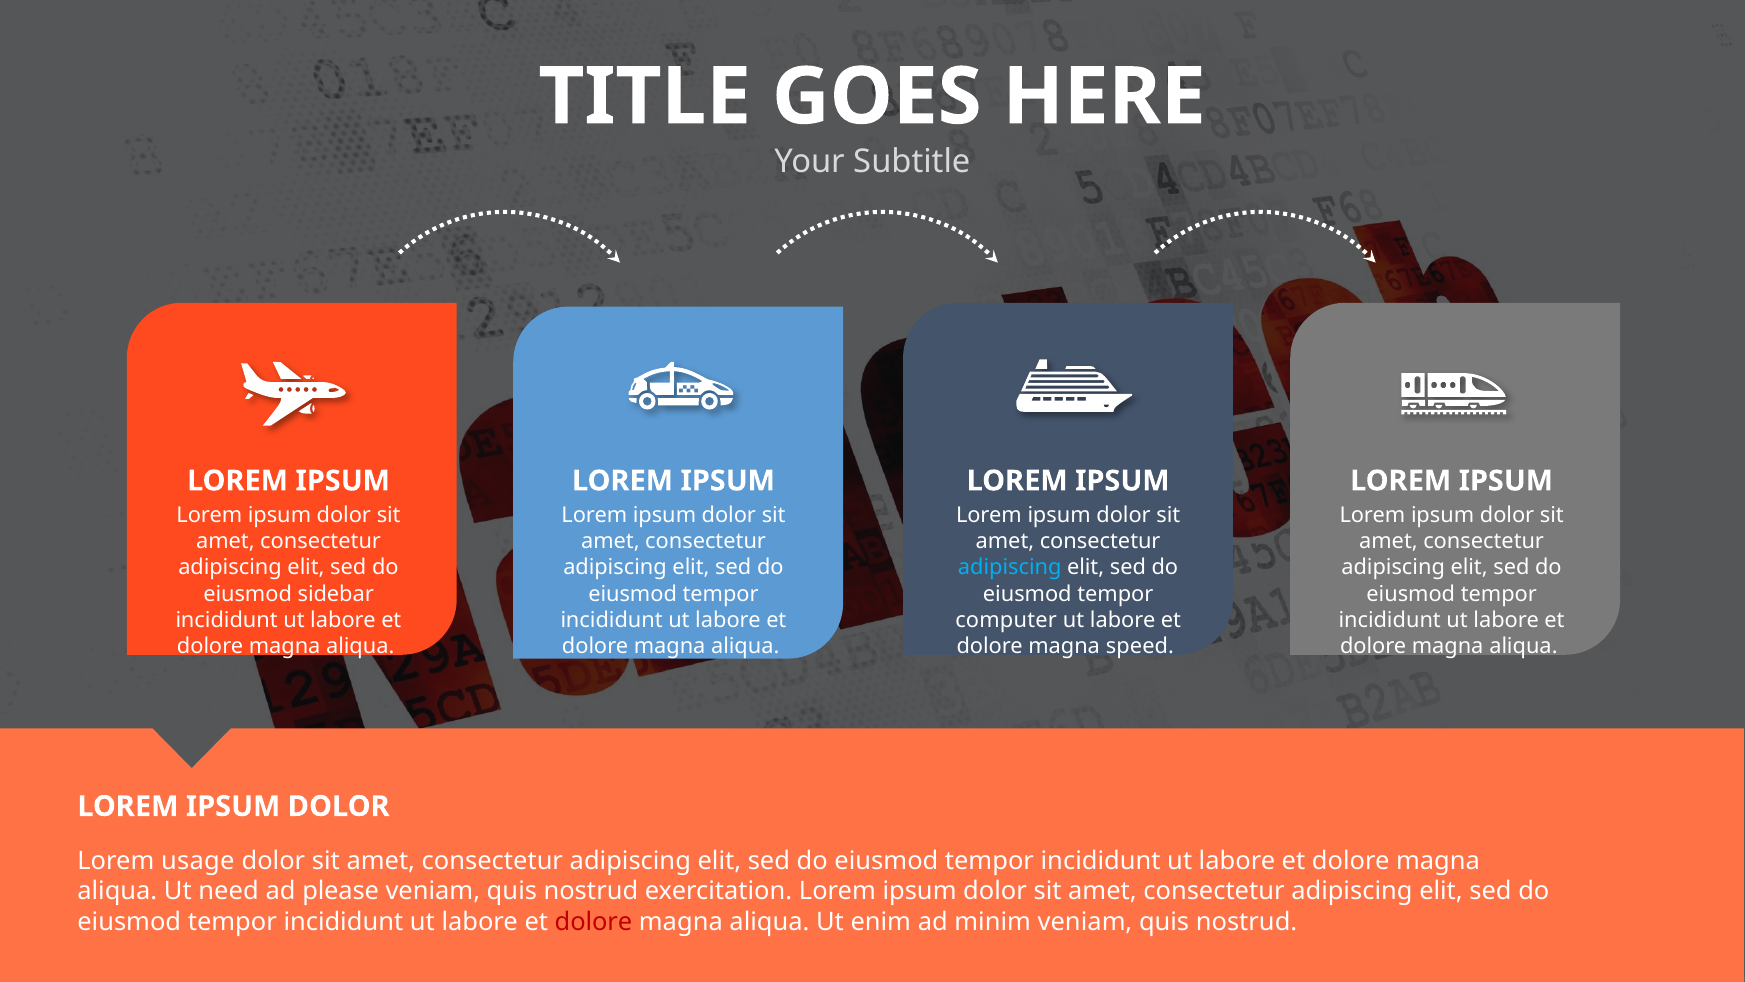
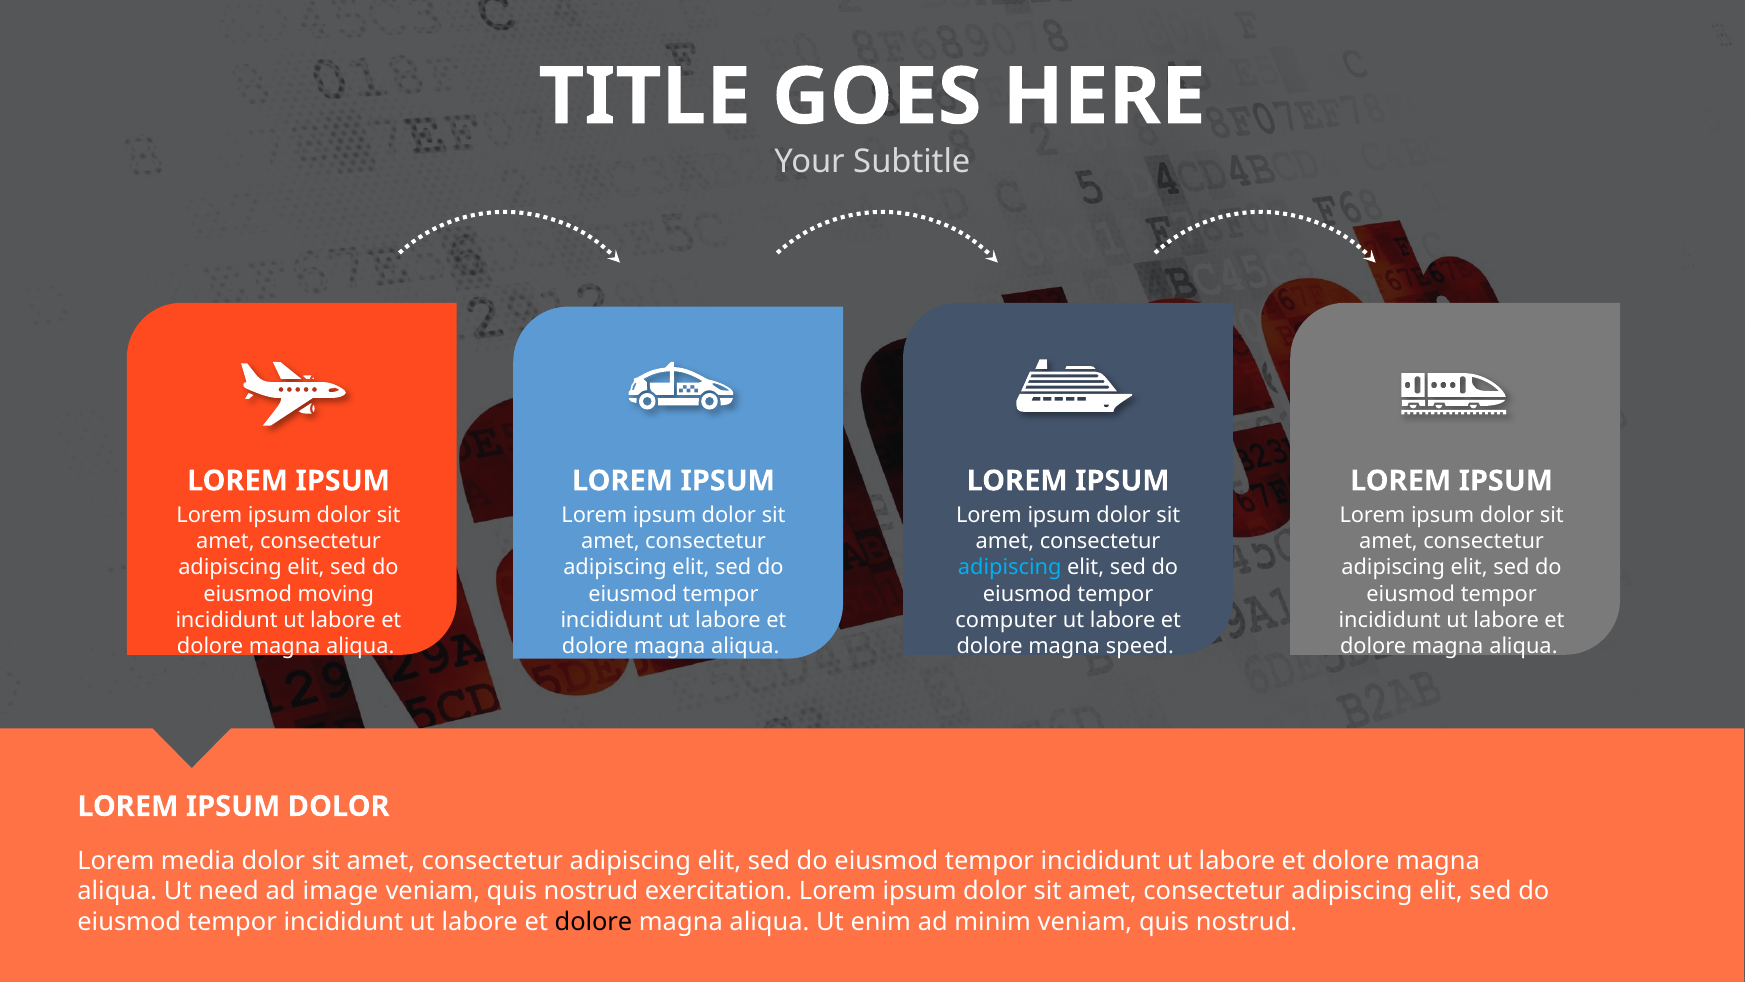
sidebar: sidebar -> moving
usage: usage -> media
please: please -> image
dolore at (593, 921) colour: red -> black
